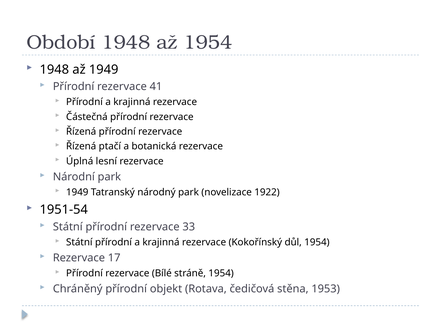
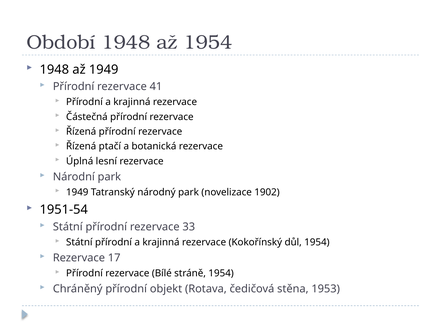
1922: 1922 -> 1902
